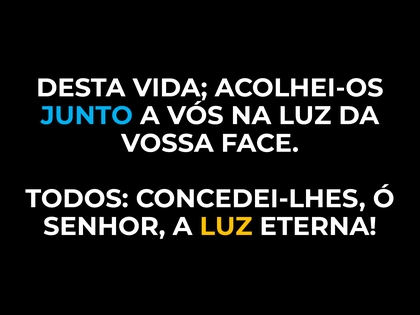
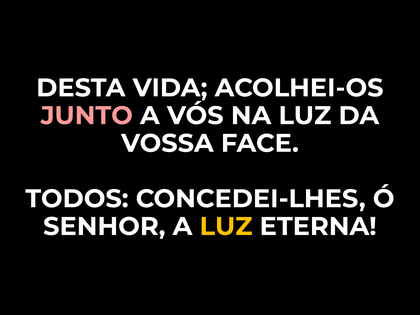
JUNTO colour: light blue -> pink
